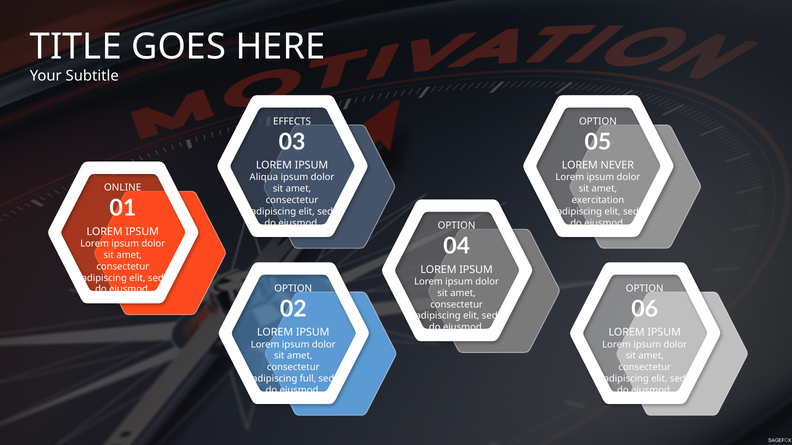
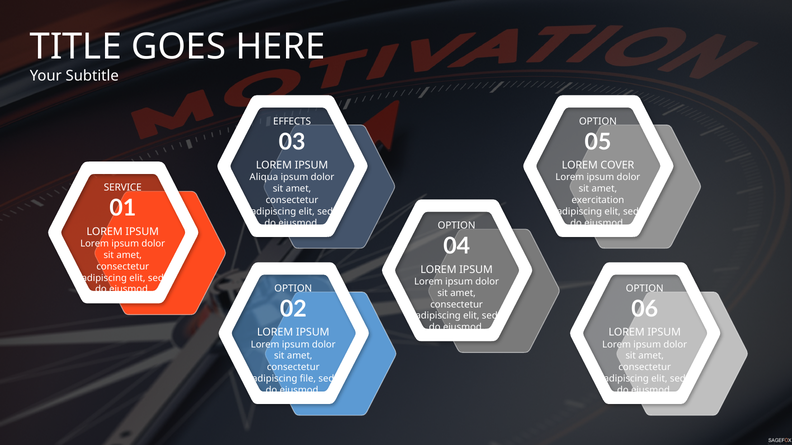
NEVER: NEVER -> COVER
ONLINE: ONLINE -> SERVICE
full: full -> file
